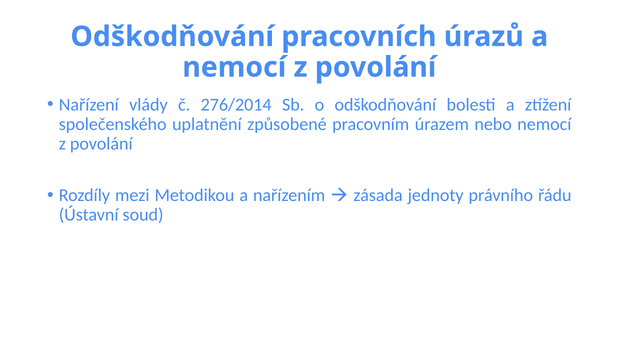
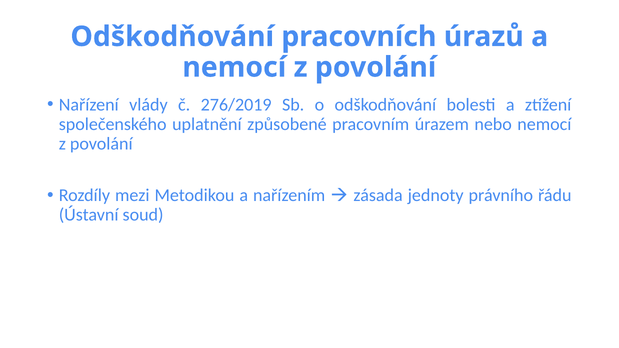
276/2014: 276/2014 -> 276/2019
